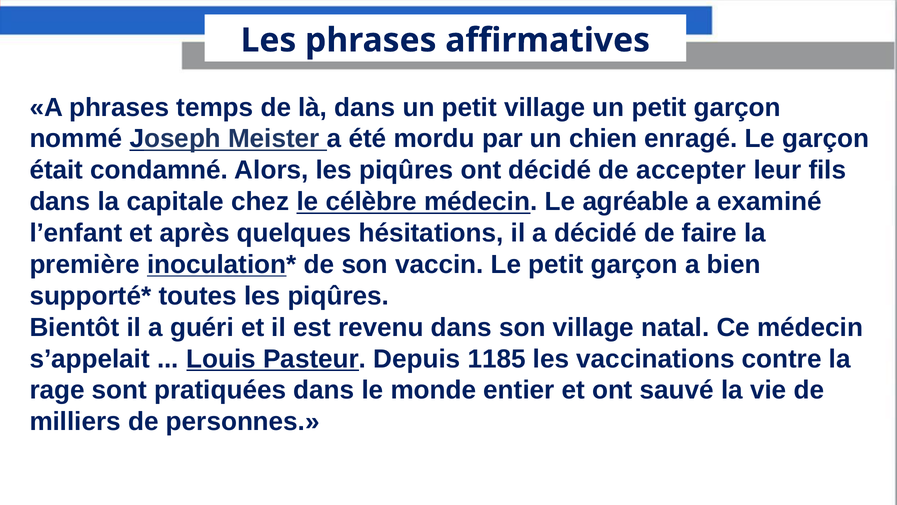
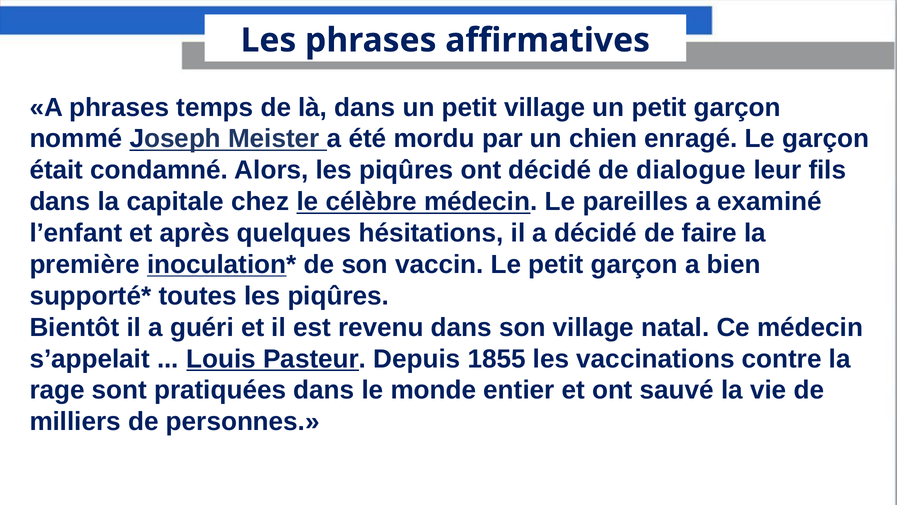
accepter: accepter -> dialogue
agréable: agréable -> pareilles
1185: 1185 -> 1855
